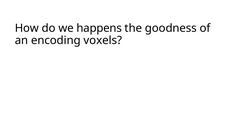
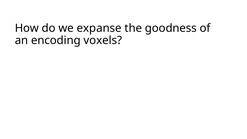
happens: happens -> expanse
